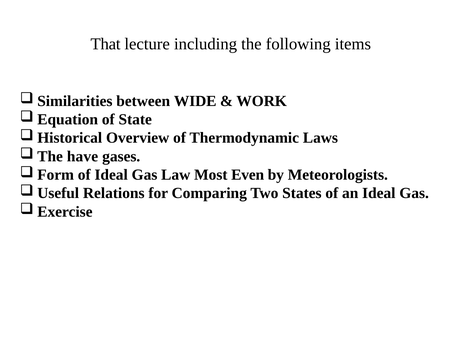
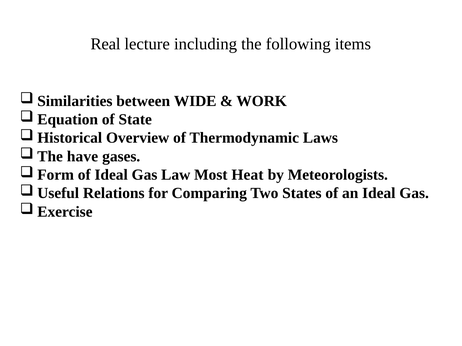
That: That -> Real
Even: Even -> Heat
